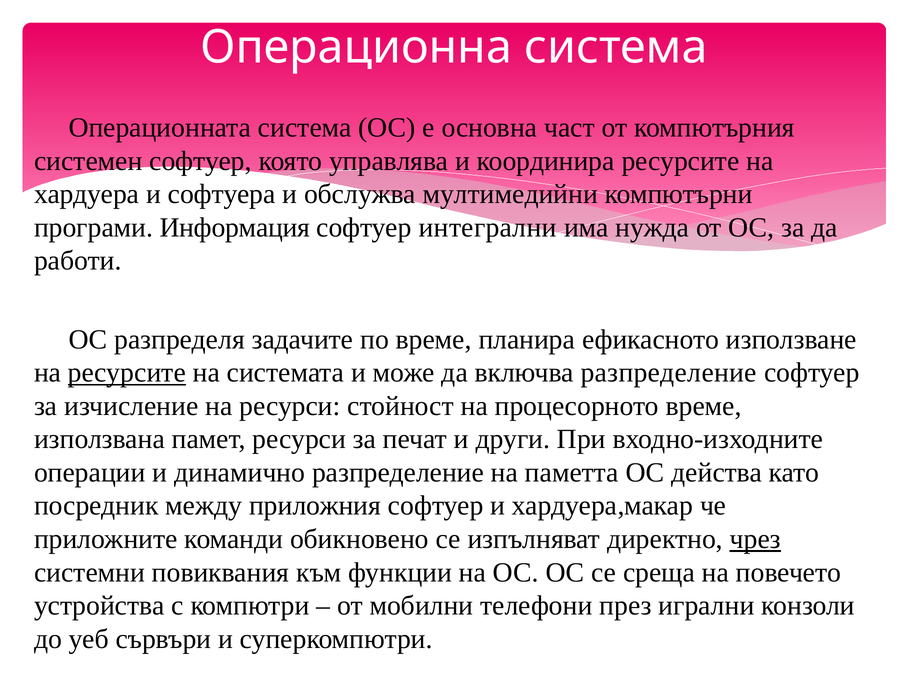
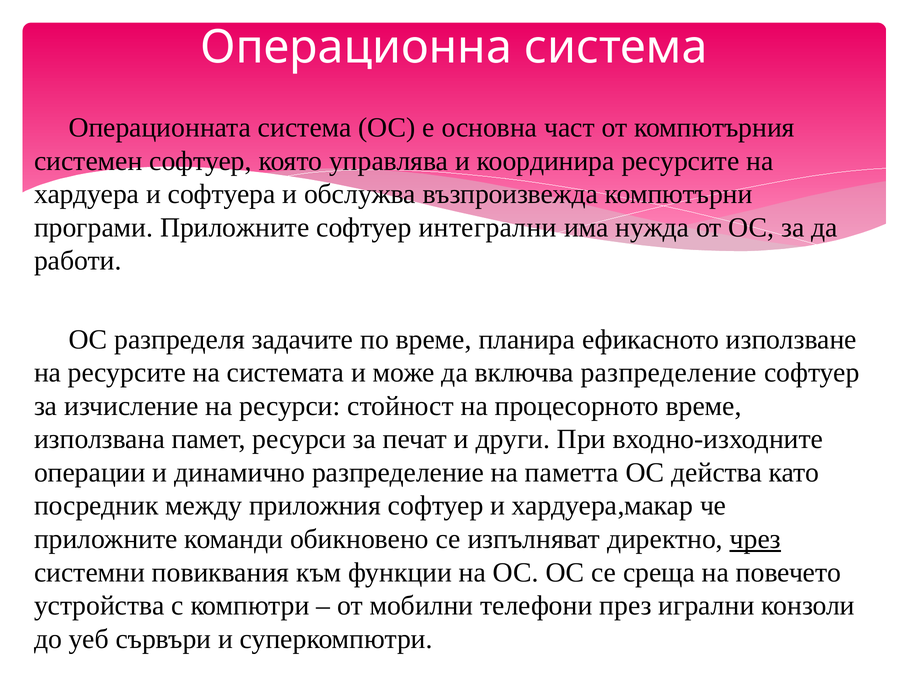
мултимедийни: мултимедийни -> възпроизвежда
програми Информация: Информация -> Приложните
ресурсите at (127, 373) underline: present -> none
